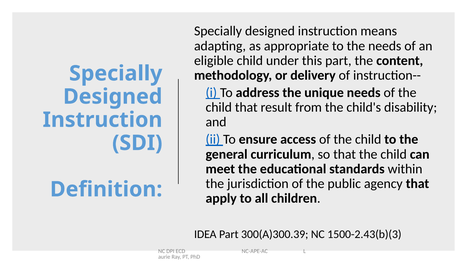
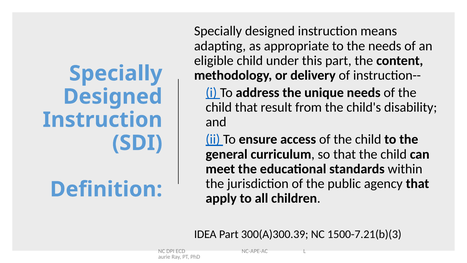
1500-2.43(b)(3: 1500-2.43(b)(3 -> 1500-7.21(b)(3
